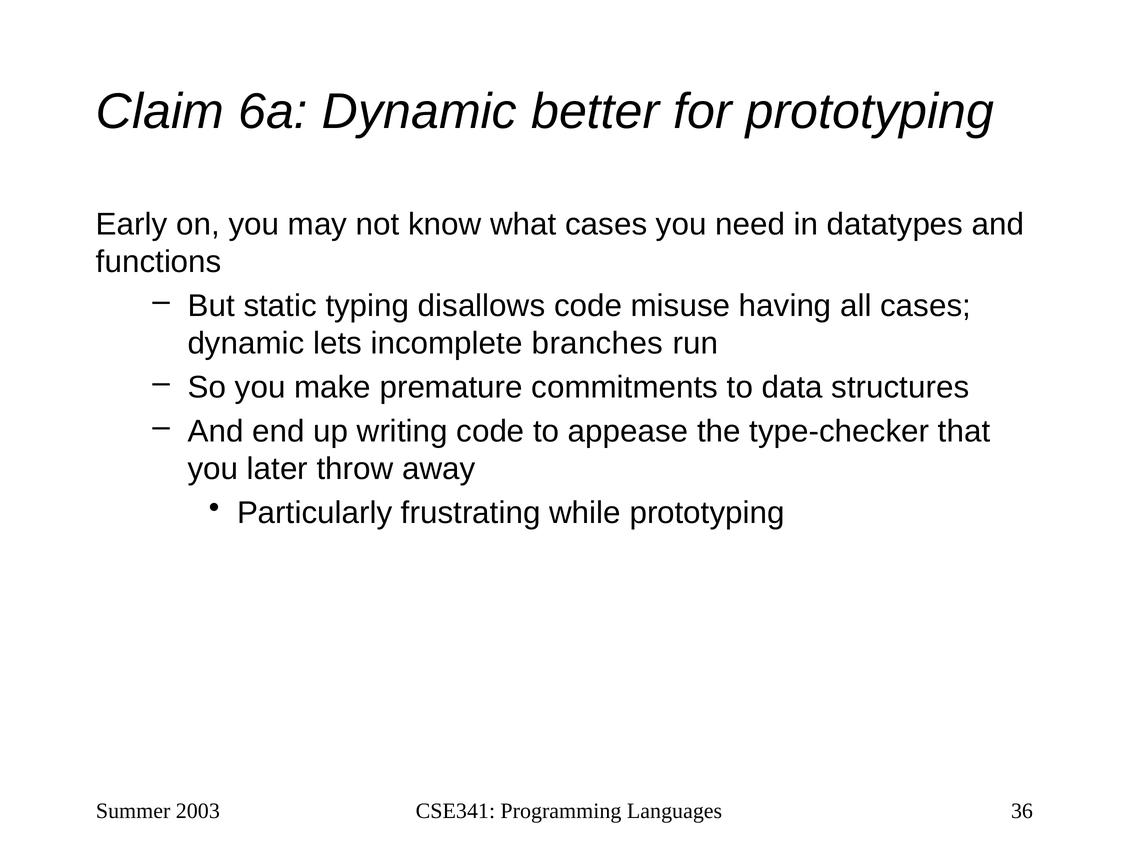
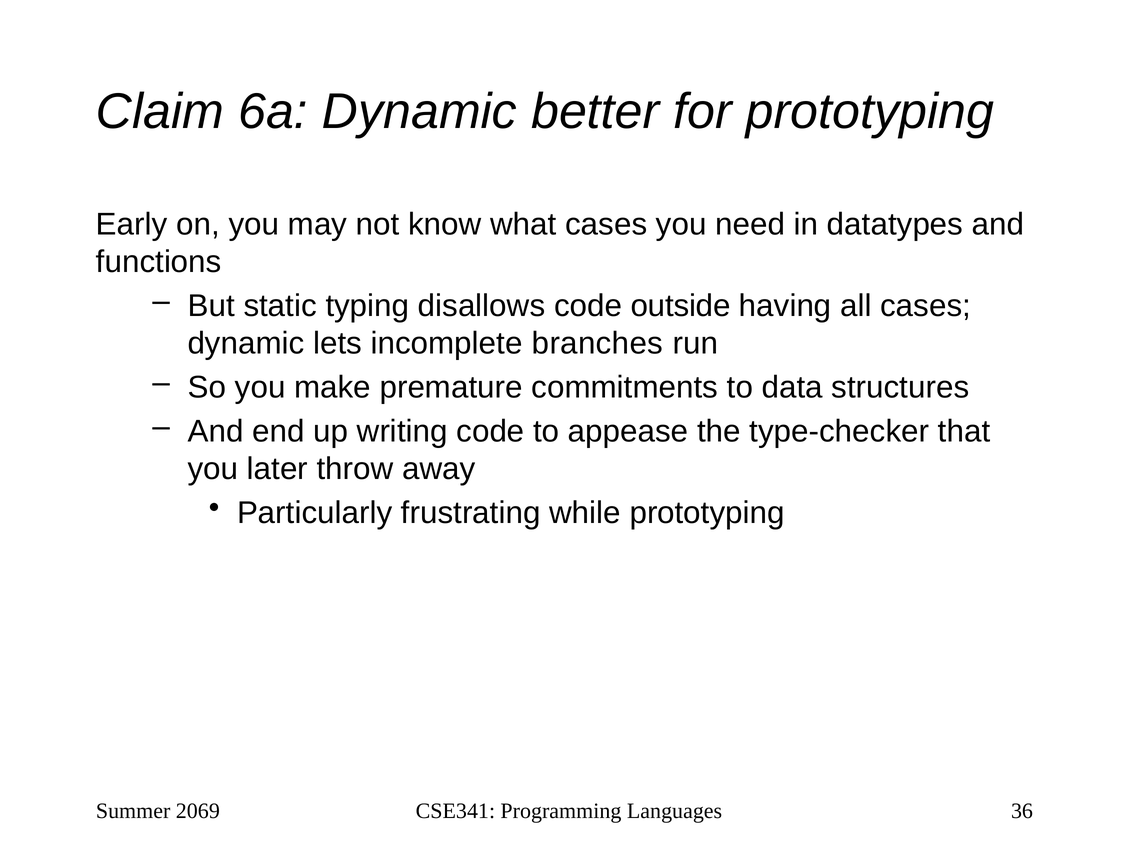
misuse: misuse -> outside
2003: 2003 -> 2069
